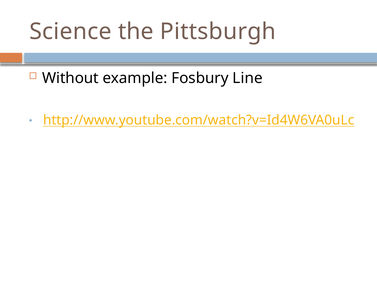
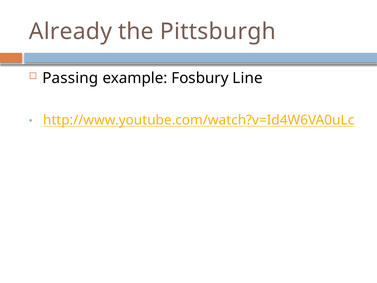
Science: Science -> Already
Without: Without -> Passing
